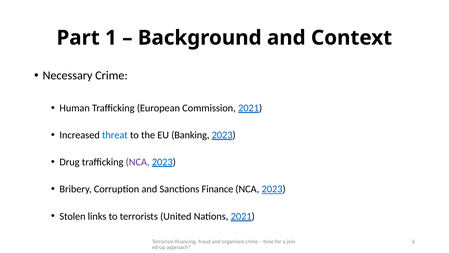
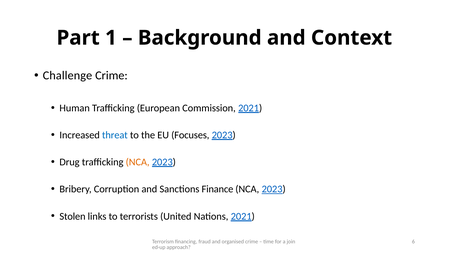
Necessary: Necessary -> Challenge
Banking: Banking -> Focuses
NCA at (138, 162) colour: purple -> orange
